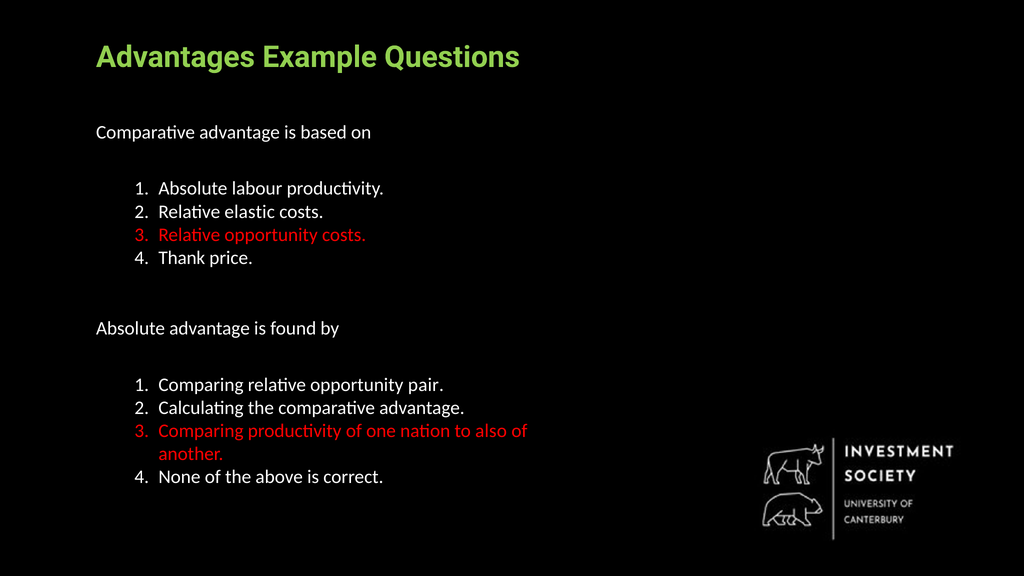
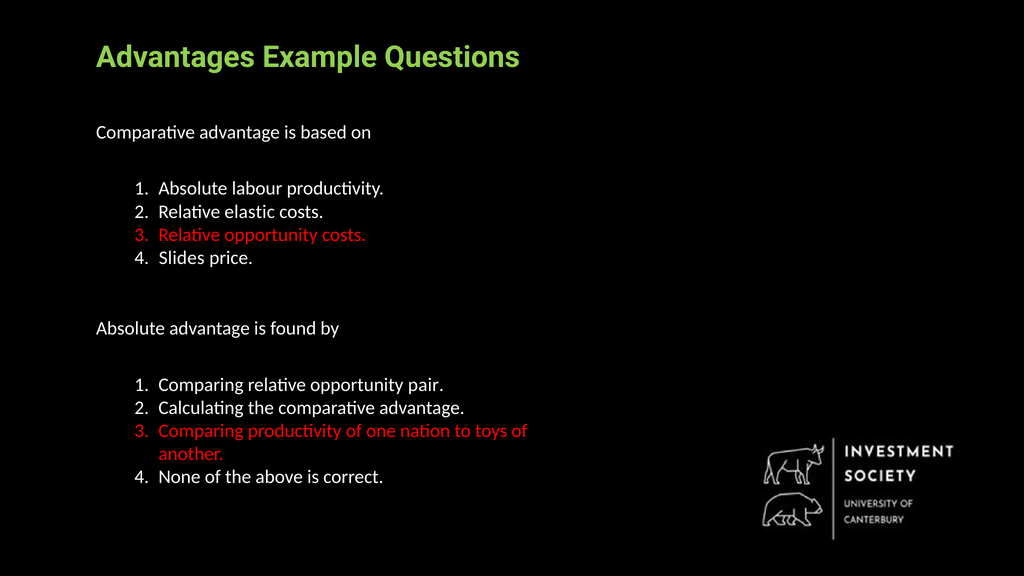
Thank: Thank -> Slides
also: also -> toys
